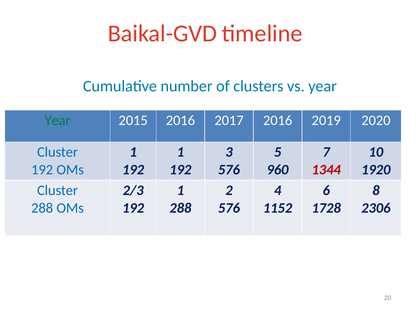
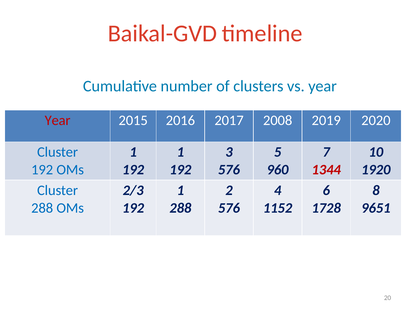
Year at (58, 121) colour: green -> red
2017 2016: 2016 -> 2008
2306: 2306 -> 9651
